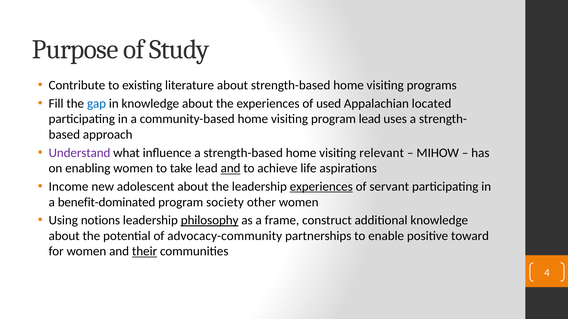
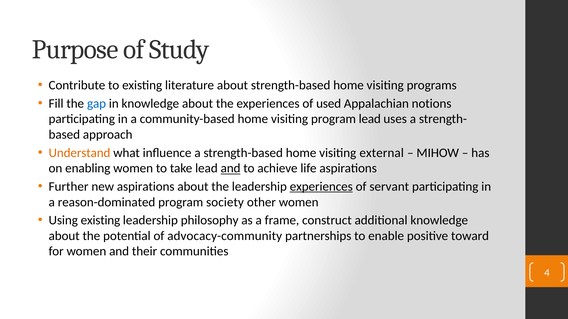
located: located -> notions
Understand colour: purple -> orange
relevant: relevant -> external
Income: Income -> Further
new adolescent: adolescent -> aspirations
benefit-dominated: benefit-dominated -> reason-dominated
Using notions: notions -> existing
philosophy underline: present -> none
their underline: present -> none
